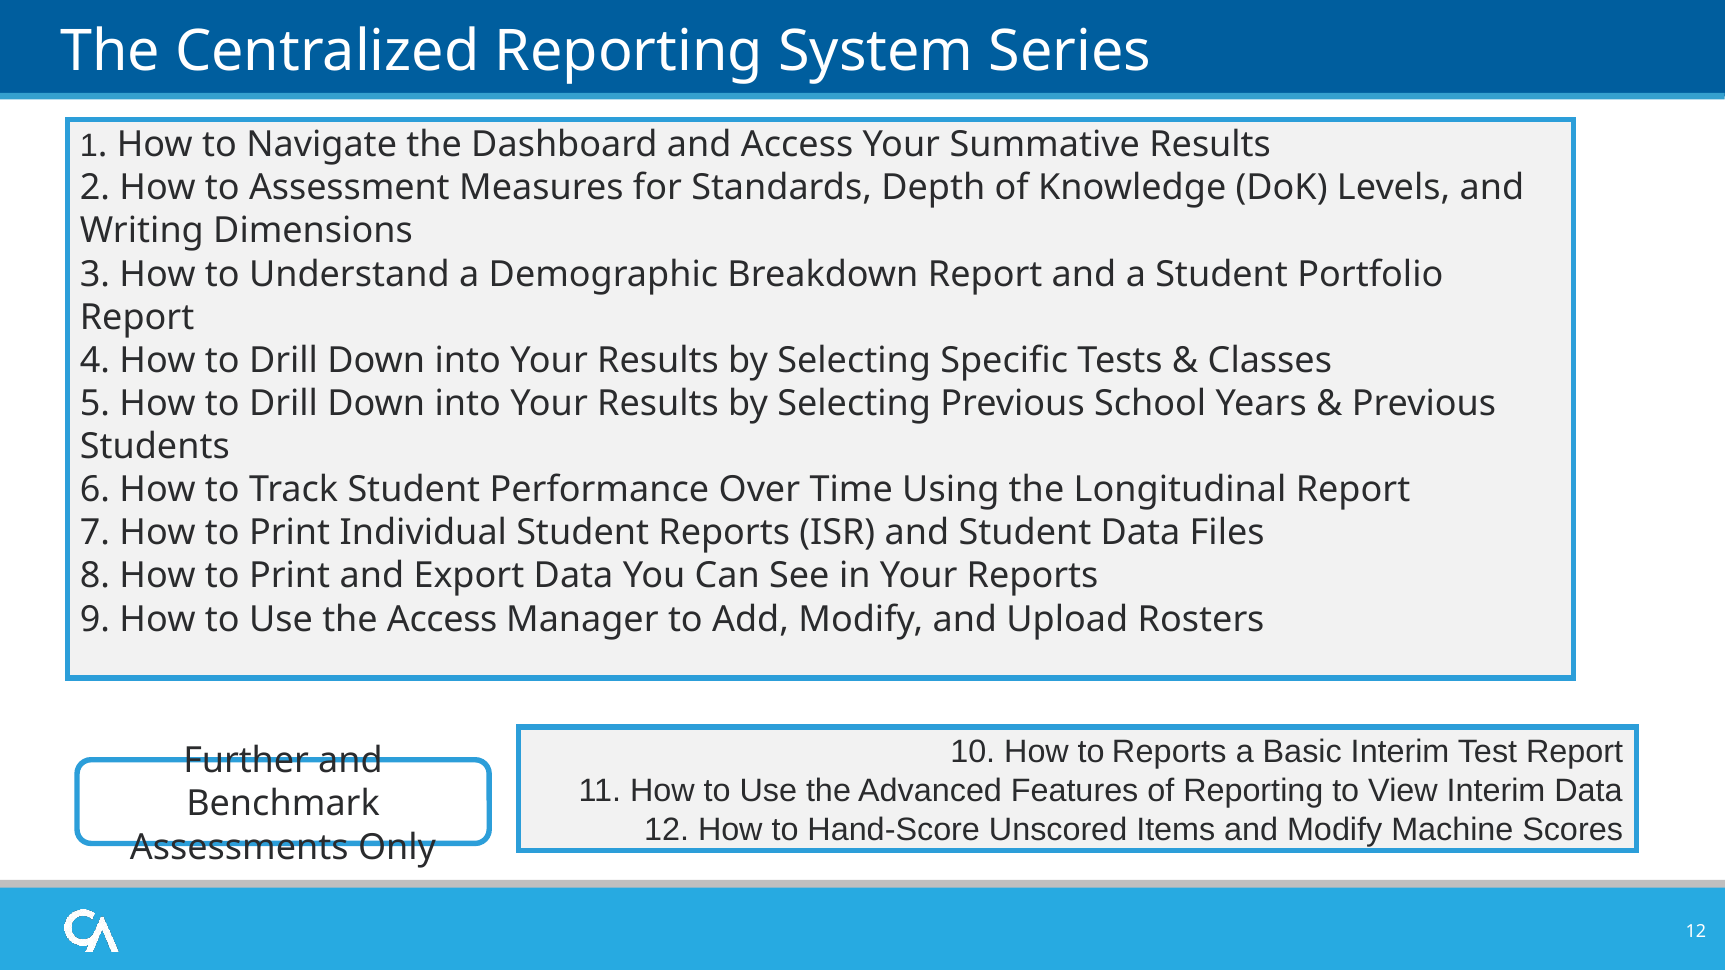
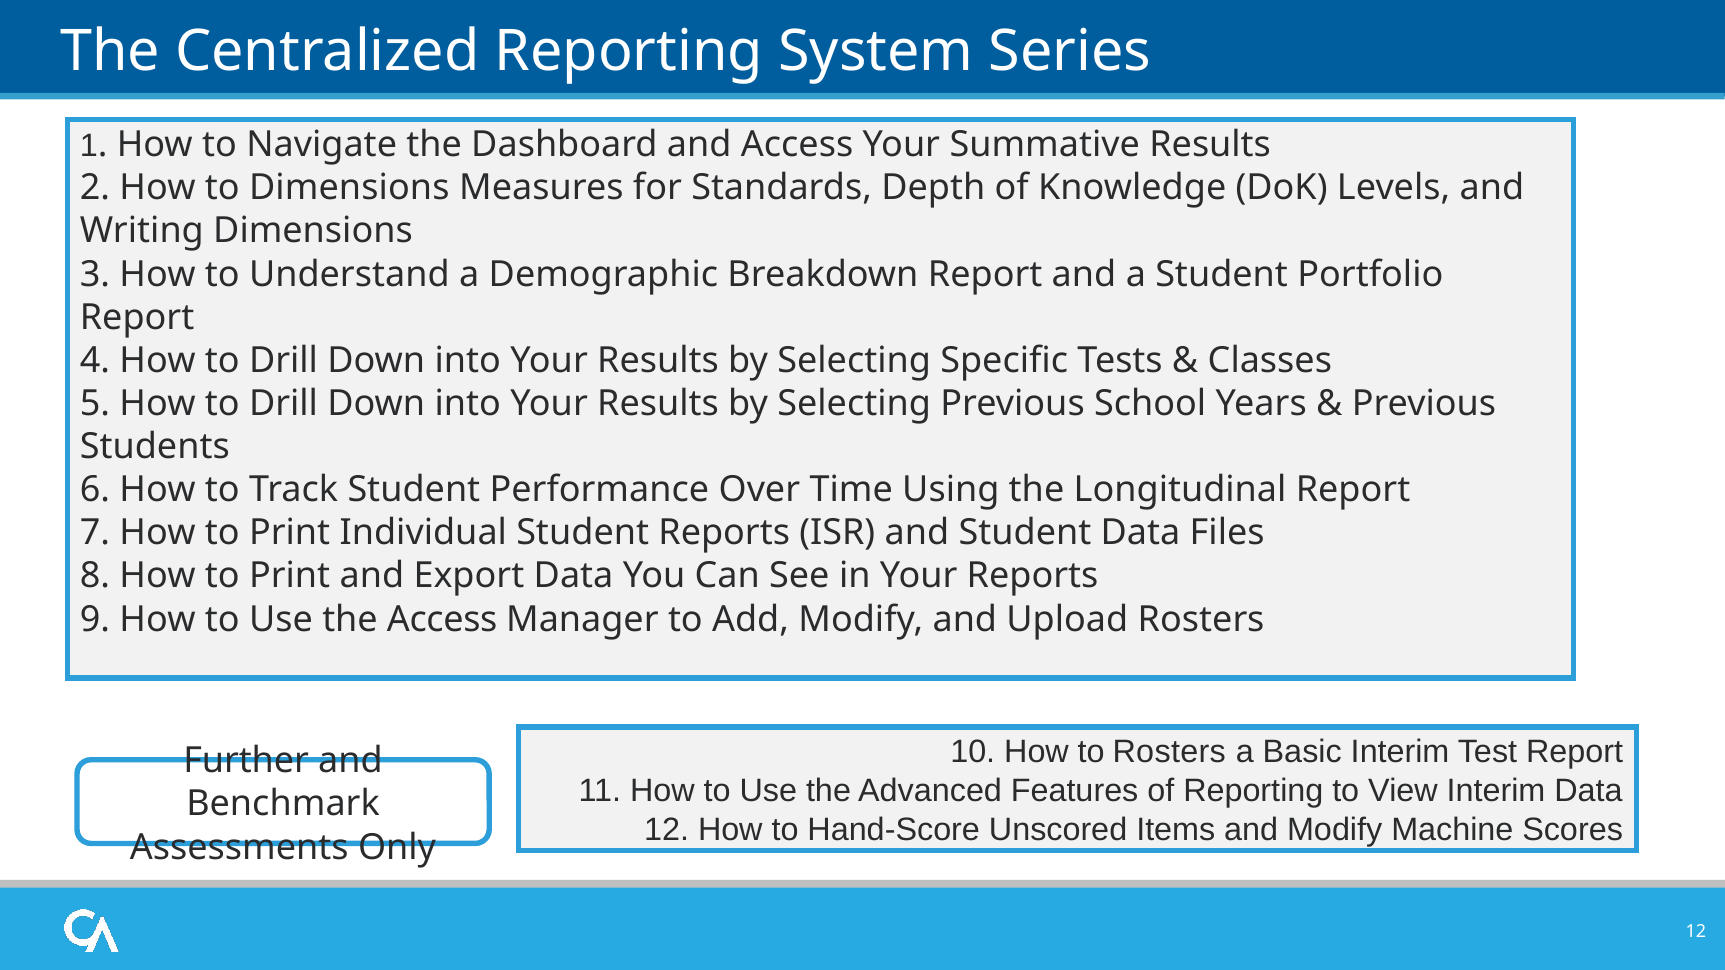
to Assessment: Assessment -> Dimensions
to Reports: Reports -> Rosters
